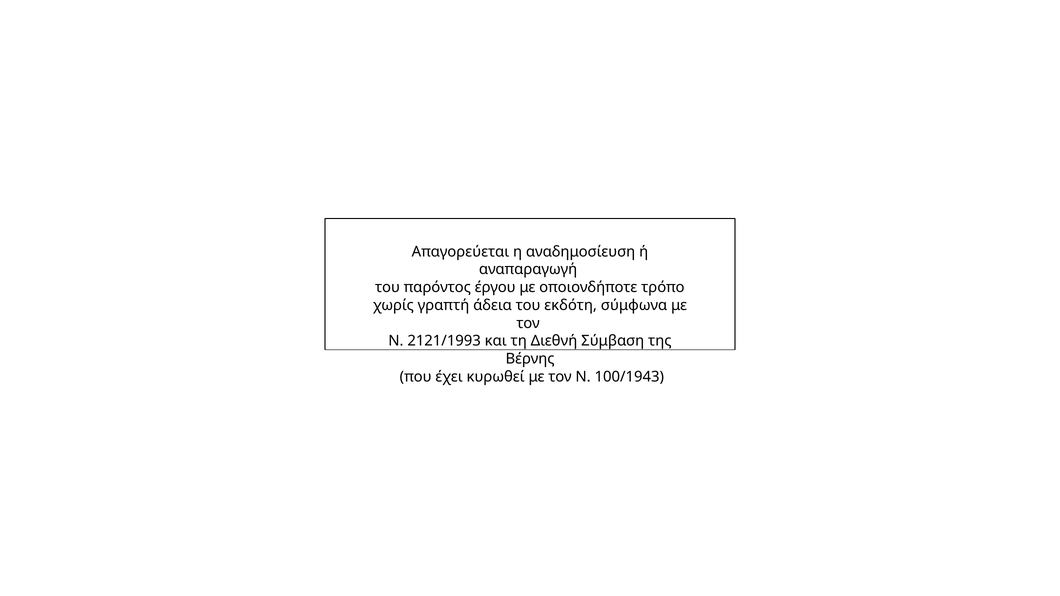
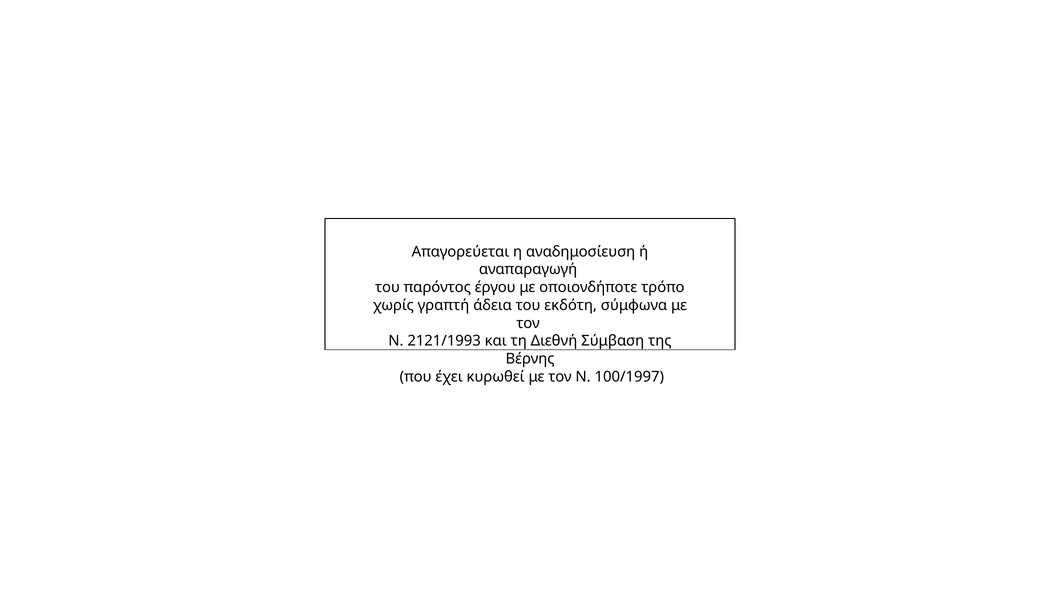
100/1943: 100/1943 -> 100/1997
